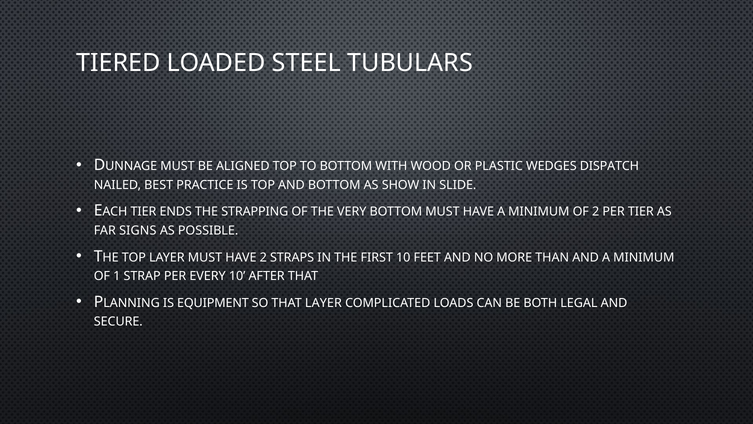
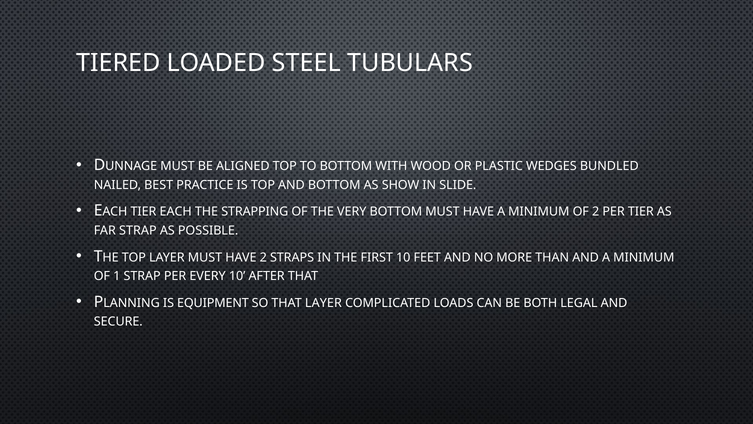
DISPATCH: DISPATCH -> BUNDLED
ENDS: ENDS -> EACH
FAR SIGNS: SIGNS -> STRAP
